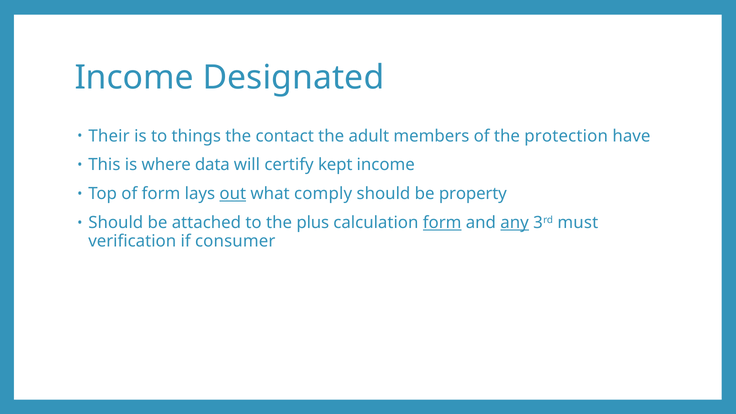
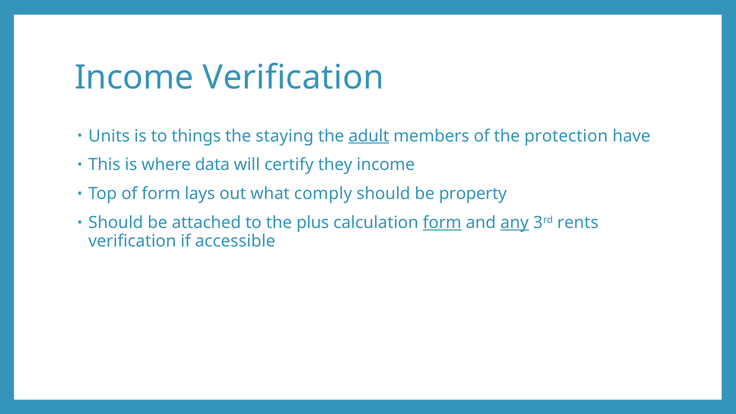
Income Designated: Designated -> Verification
Their: Their -> Units
contact: contact -> staying
adult underline: none -> present
kept: kept -> they
out underline: present -> none
must: must -> rents
consumer: consumer -> accessible
